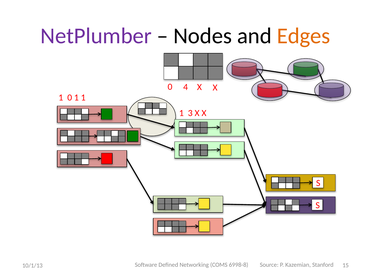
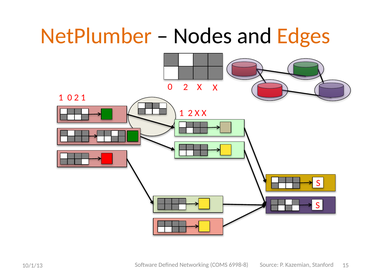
NetPlumber colour: purple -> orange
4 at (186, 87): 4 -> 2
1 0 1: 1 -> 2
1 3: 3 -> 2
